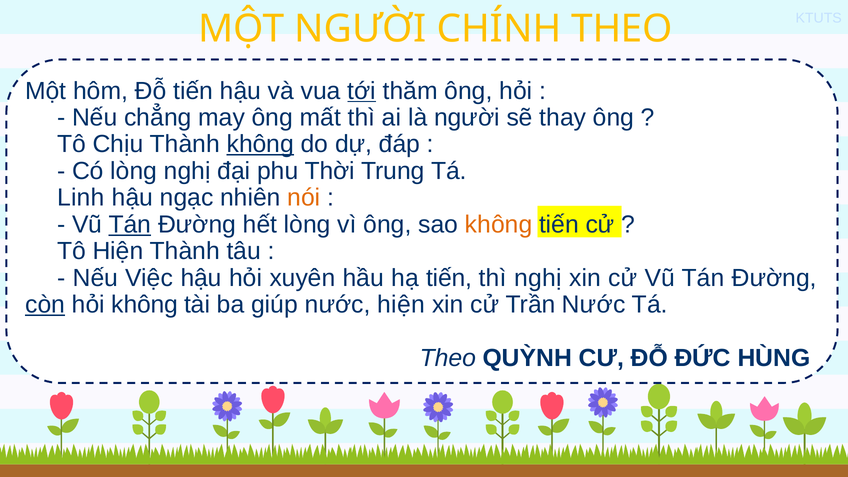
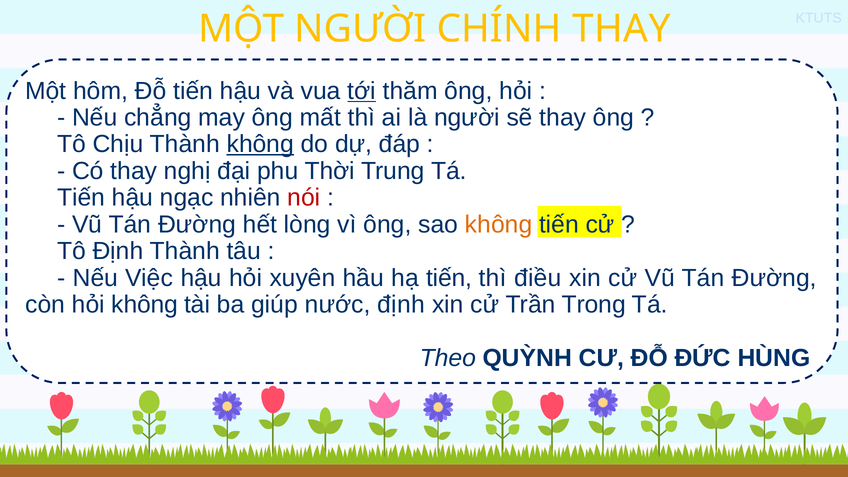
CHÍNH THEO: THEO -> THAY
Có lòng: lòng -> thay
Linh at (81, 198): Linh -> Tiến
nói colour: orange -> red
Tán at (130, 224) underline: present -> none
Tô Hiện: Hiện -> Định
thì nghị: nghị -> điều
còn underline: present -> none
nước hiện: hiện -> định
Trần Nước: Nước -> Trong
